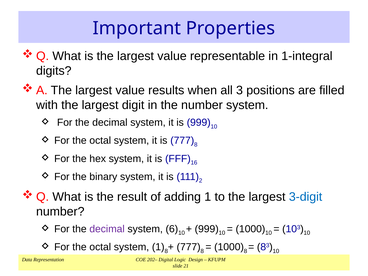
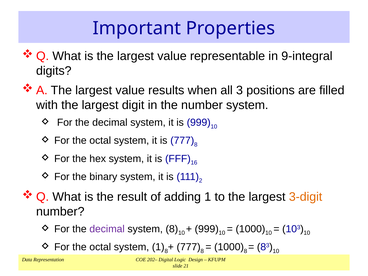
1-integral: 1-integral -> 9-integral
3-digit colour: blue -> orange
system 6: 6 -> 8
